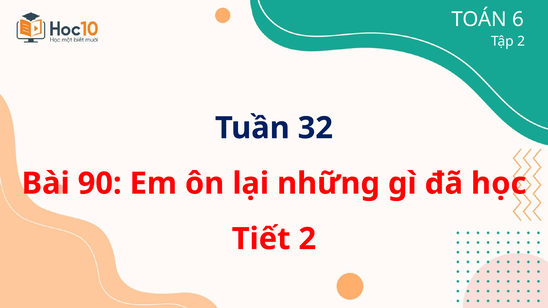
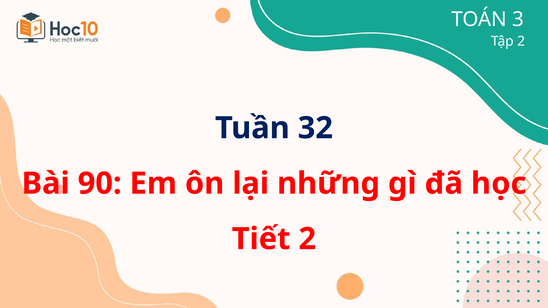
6: 6 -> 3
